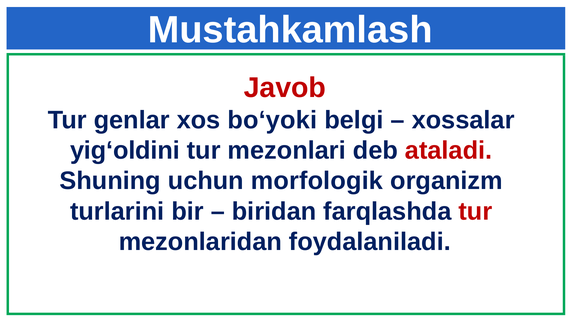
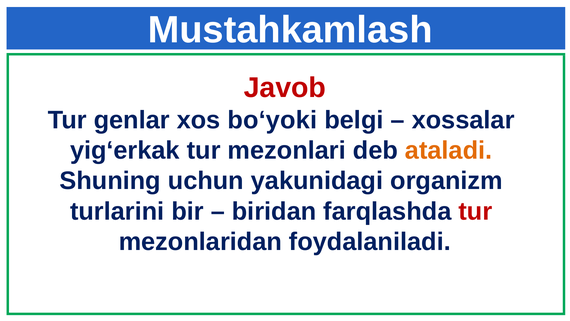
yig‘oldini: yig‘oldini -> yig‘erkak
ataladi colour: red -> orange
morfologik: morfologik -> yakunidagi
